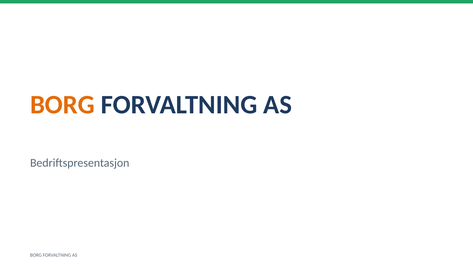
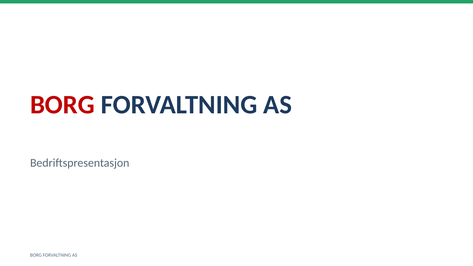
BORG at (62, 105) colour: orange -> red
